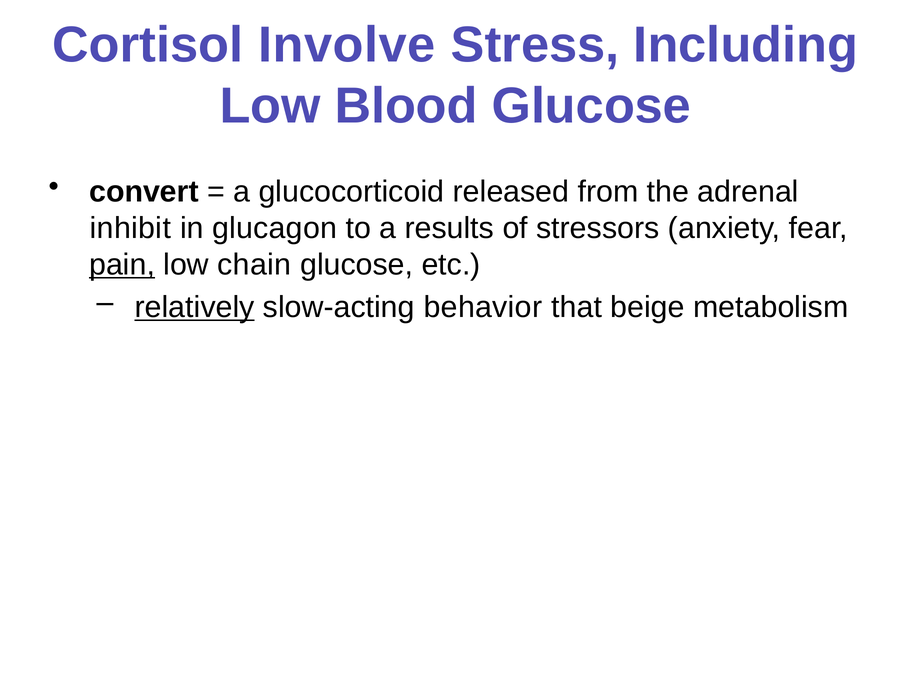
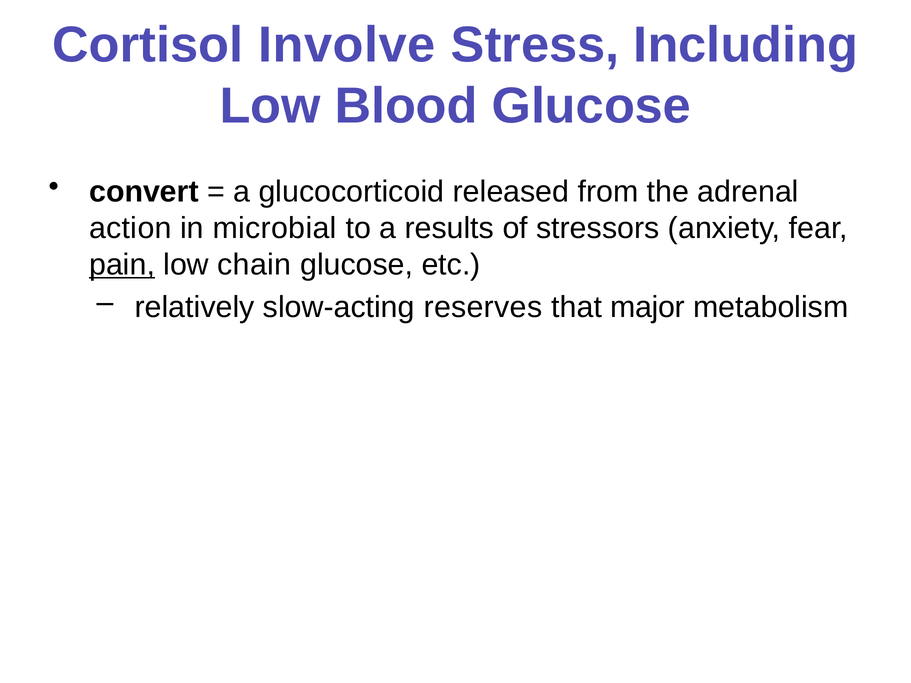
inhibit: inhibit -> action
glucagon: glucagon -> microbial
relatively underline: present -> none
behavior: behavior -> reserves
beige: beige -> major
